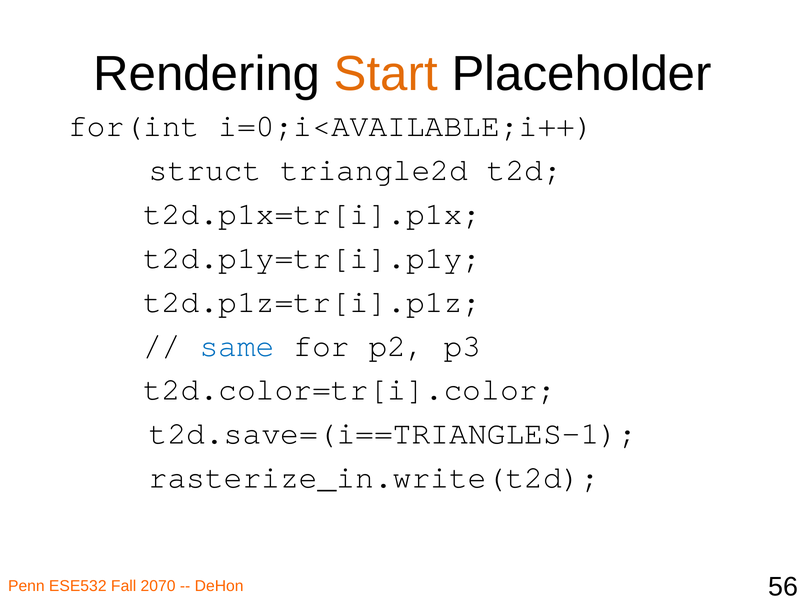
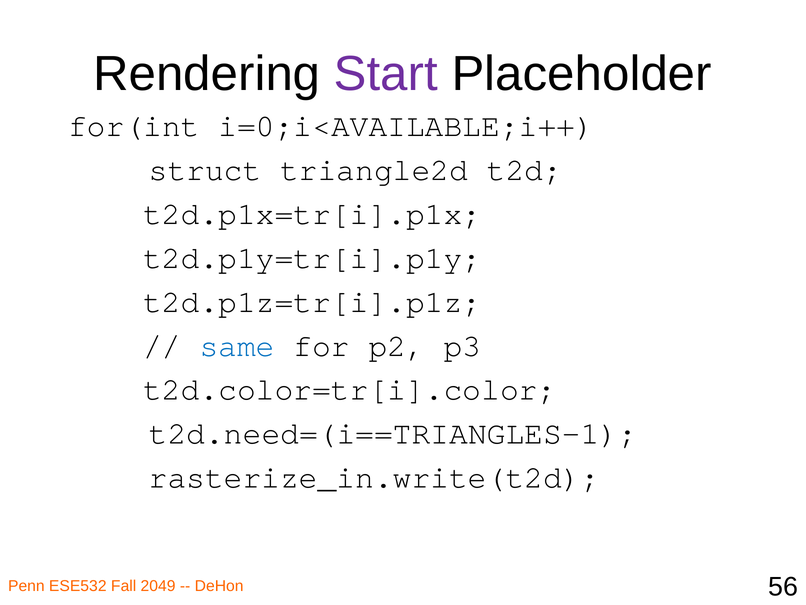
Start colour: orange -> purple
t2d.save=(i==TRIANGLES-1: t2d.save=(i==TRIANGLES-1 -> t2d.need=(i==TRIANGLES-1
2070: 2070 -> 2049
